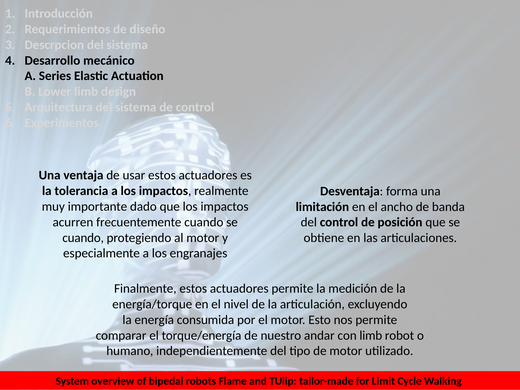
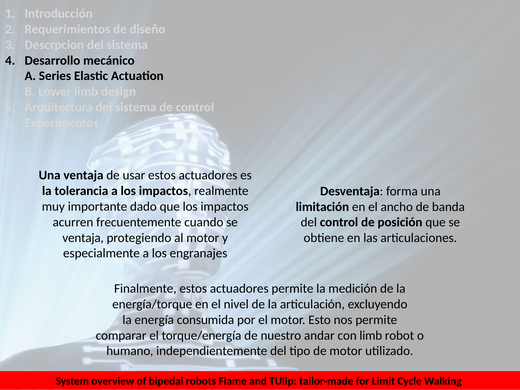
cuando at (83, 238): cuando -> ventaja
